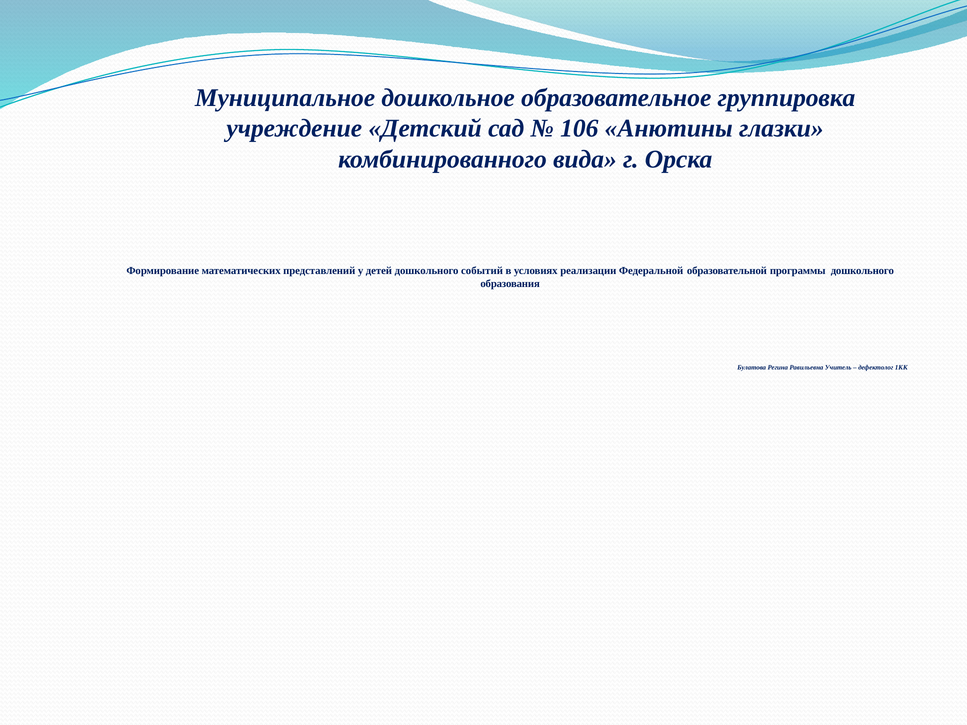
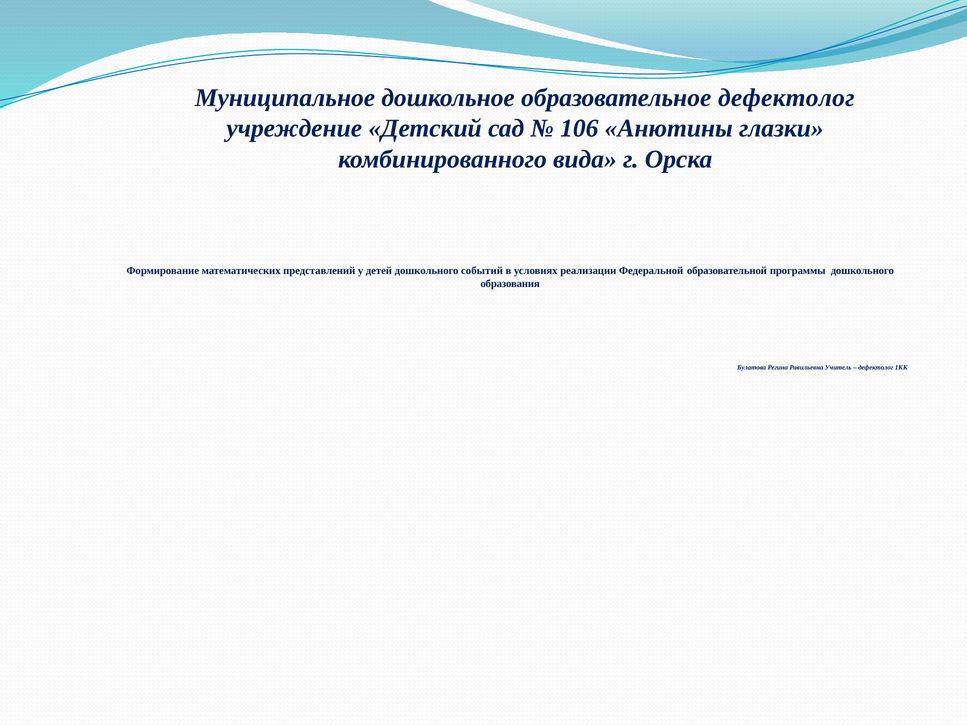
образовательное группировка: группировка -> дефектолог
